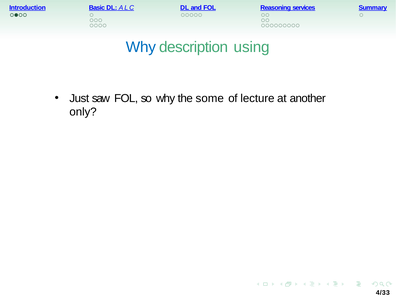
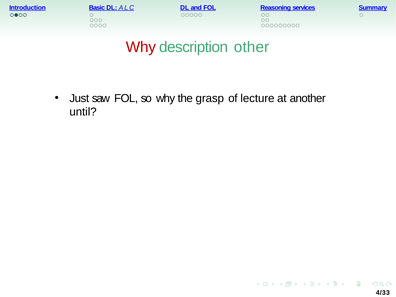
Why at (141, 47) colour: blue -> red
using: using -> other
some: some -> grasp
only: only -> until
